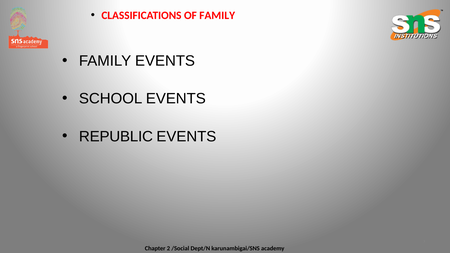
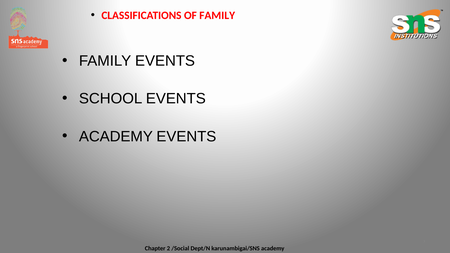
REPUBLIC at (116, 136): REPUBLIC -> ACADEMY
